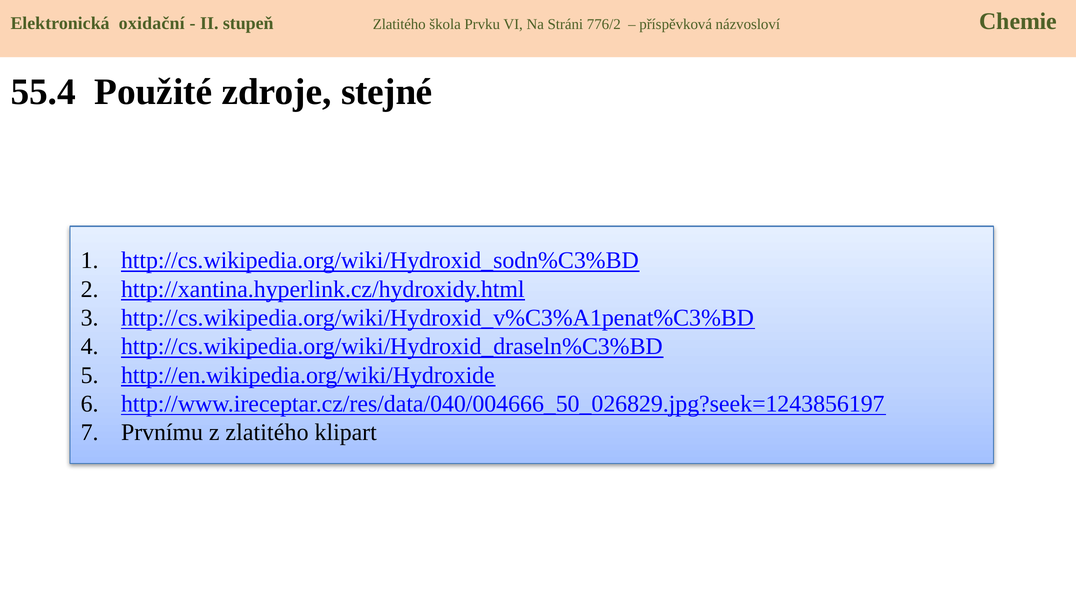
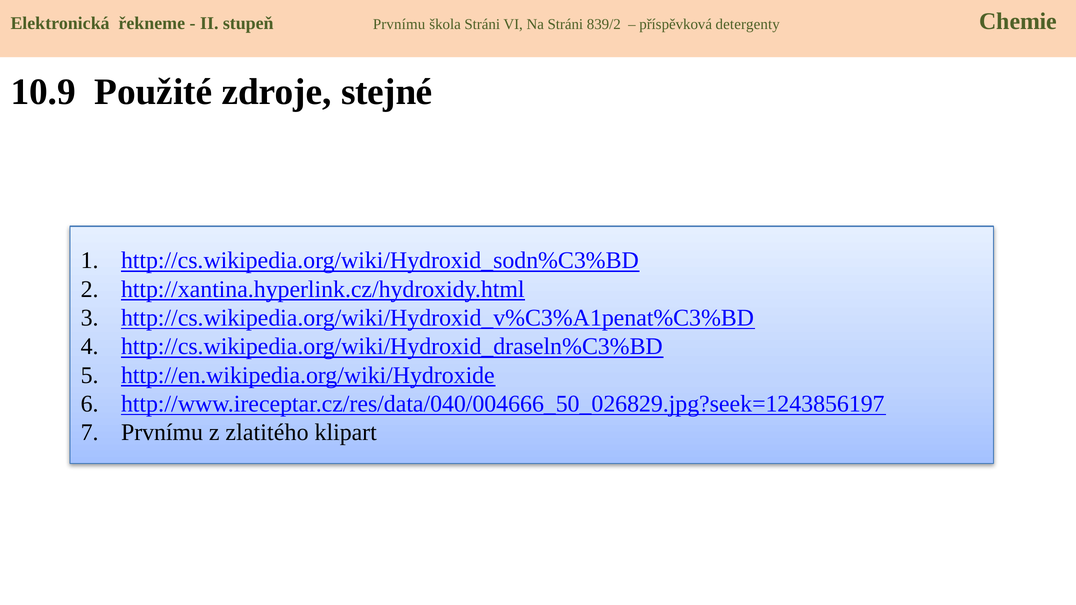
oxidační: oxidační -> řekneme
stupeň Zlatitého: Zlatitého -> Prvnímu
škola Prvku: Prvku -> Stráni
776/2: 776/2 -> 839/2
názvosloví: názvosloví -> detergenty
55.4: 55.4 -> 10.9
